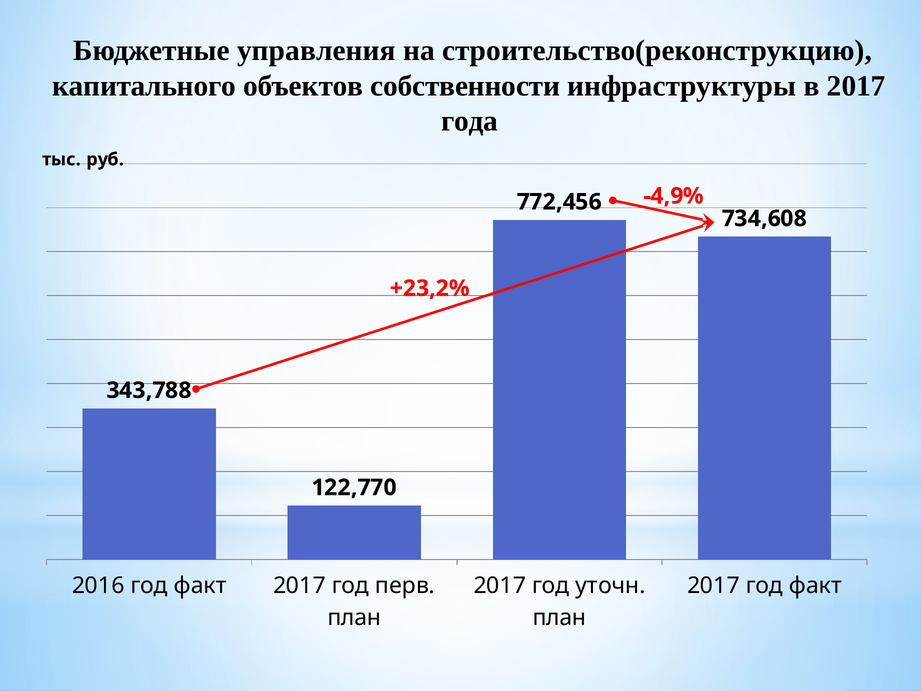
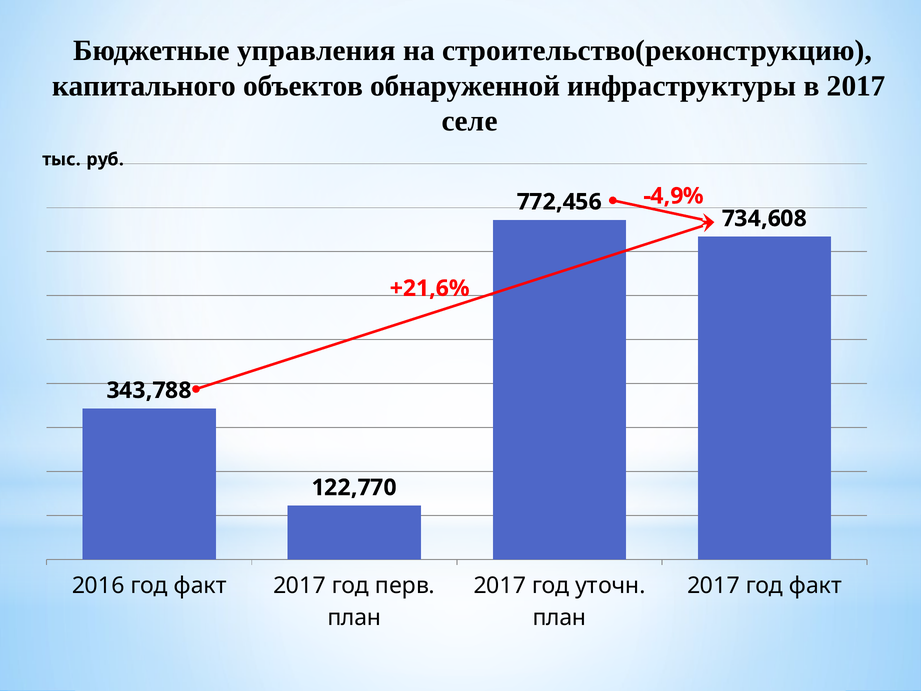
собственности: собственности -> обнаруженной
года: года -> селе
+23,2%: +23,2% -> +21,6%
